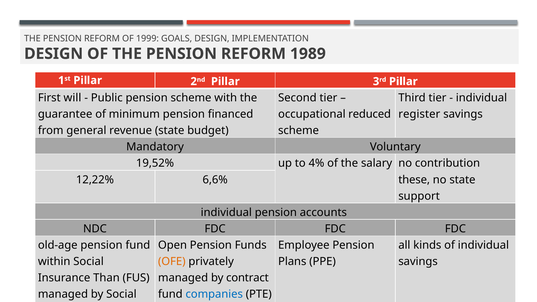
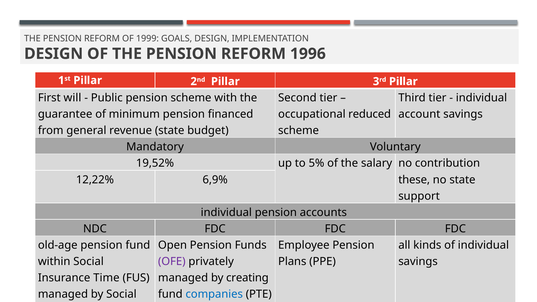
1989: 1989 -> 1996
register: register -> account
4%: 4% -> 5%
6,6%: 6,6% -> 6,9%
OFE colour: orange -> purple
Than: Than -> Time
contract: contract -> creating
